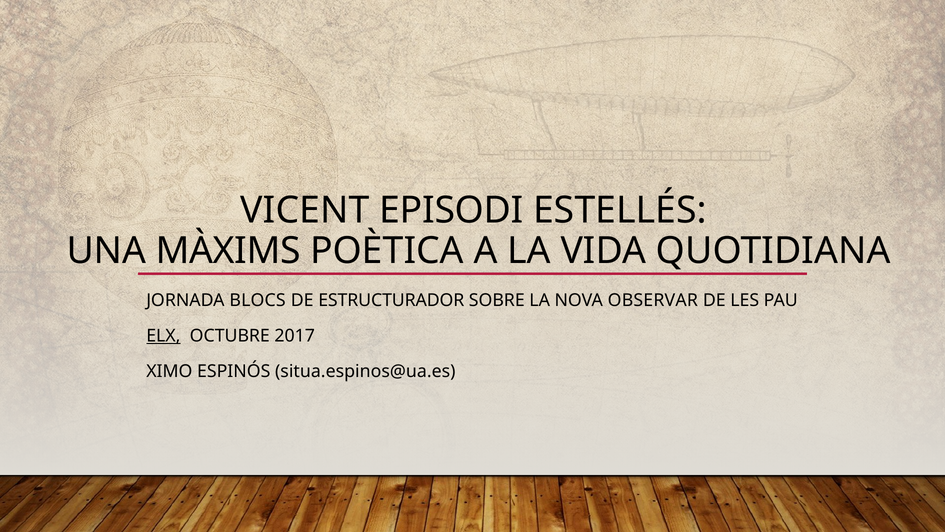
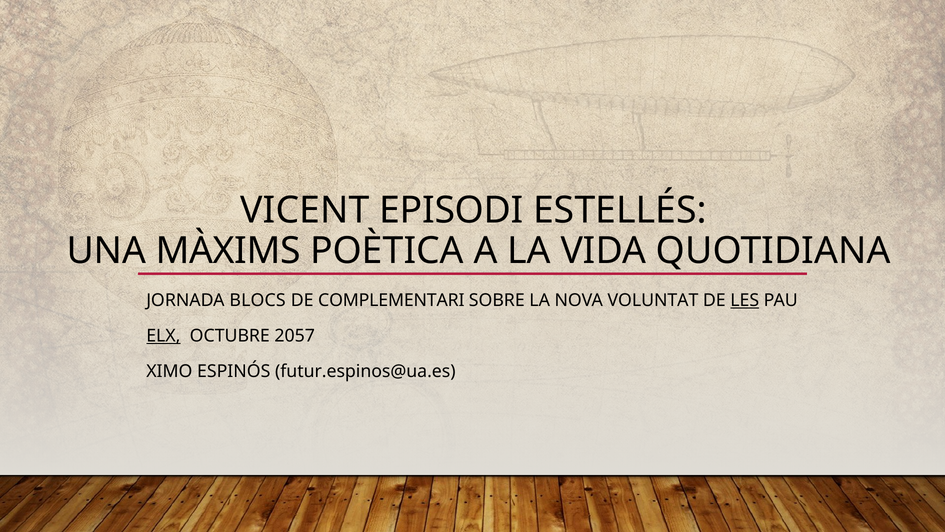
ESTRUCTURADOR: ESTRUCTURADOR -> COMPLEMENTARI
OBSERVAR: OBSERVAR -> VOLUNTAT
LES underline: none -> present
2017: 2017 -> 2057
situa.espinos@ua.es: situa.espinos@ua.es -> futur.espinos@ua.es
